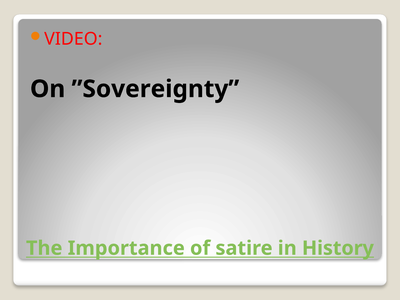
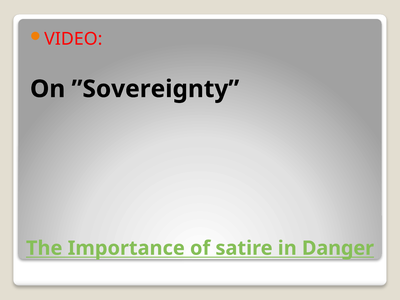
History: History -> Danger
